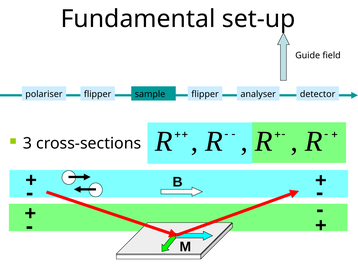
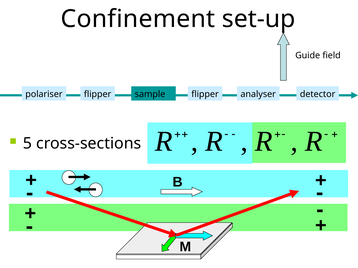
Fundamental: Fundamental -> Confinement
3: 3 -> 5
